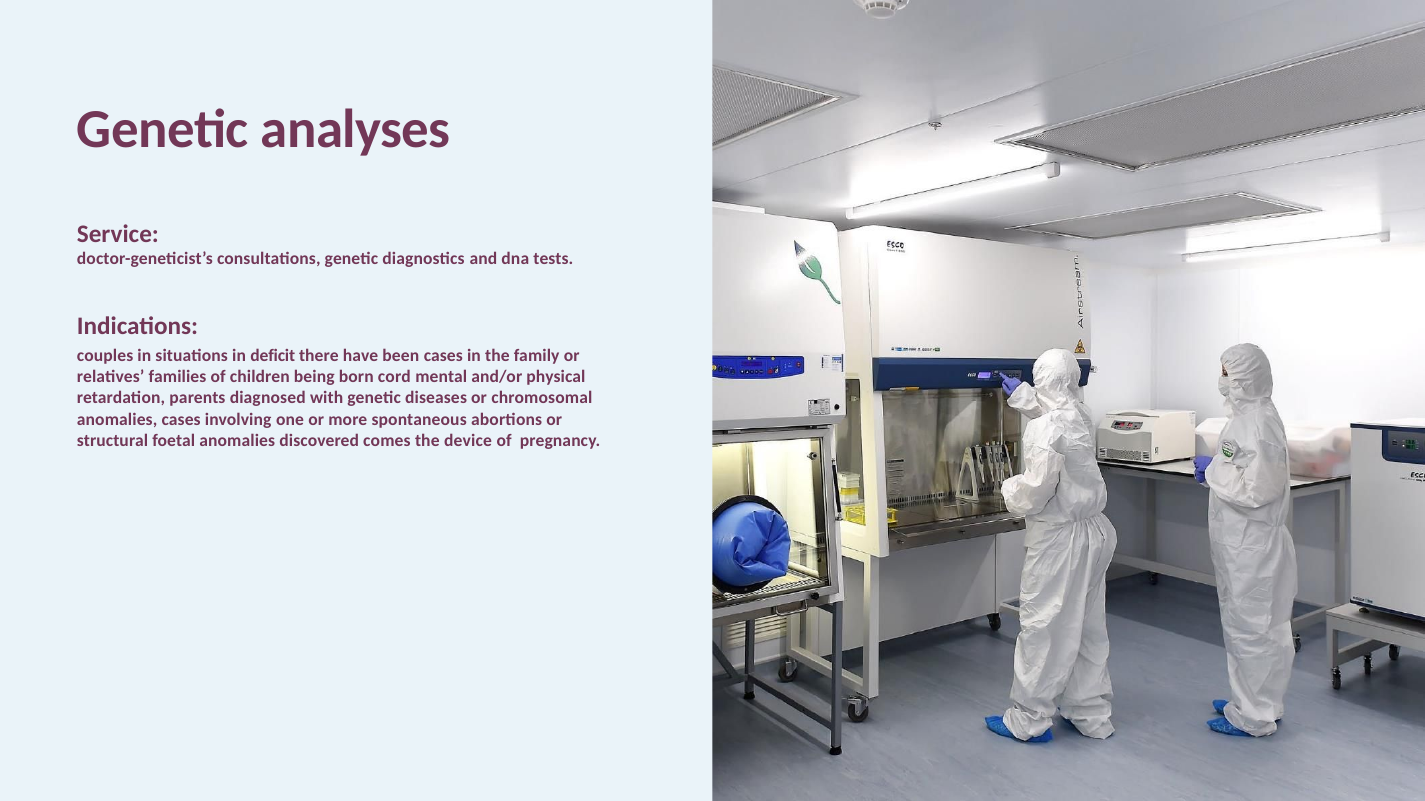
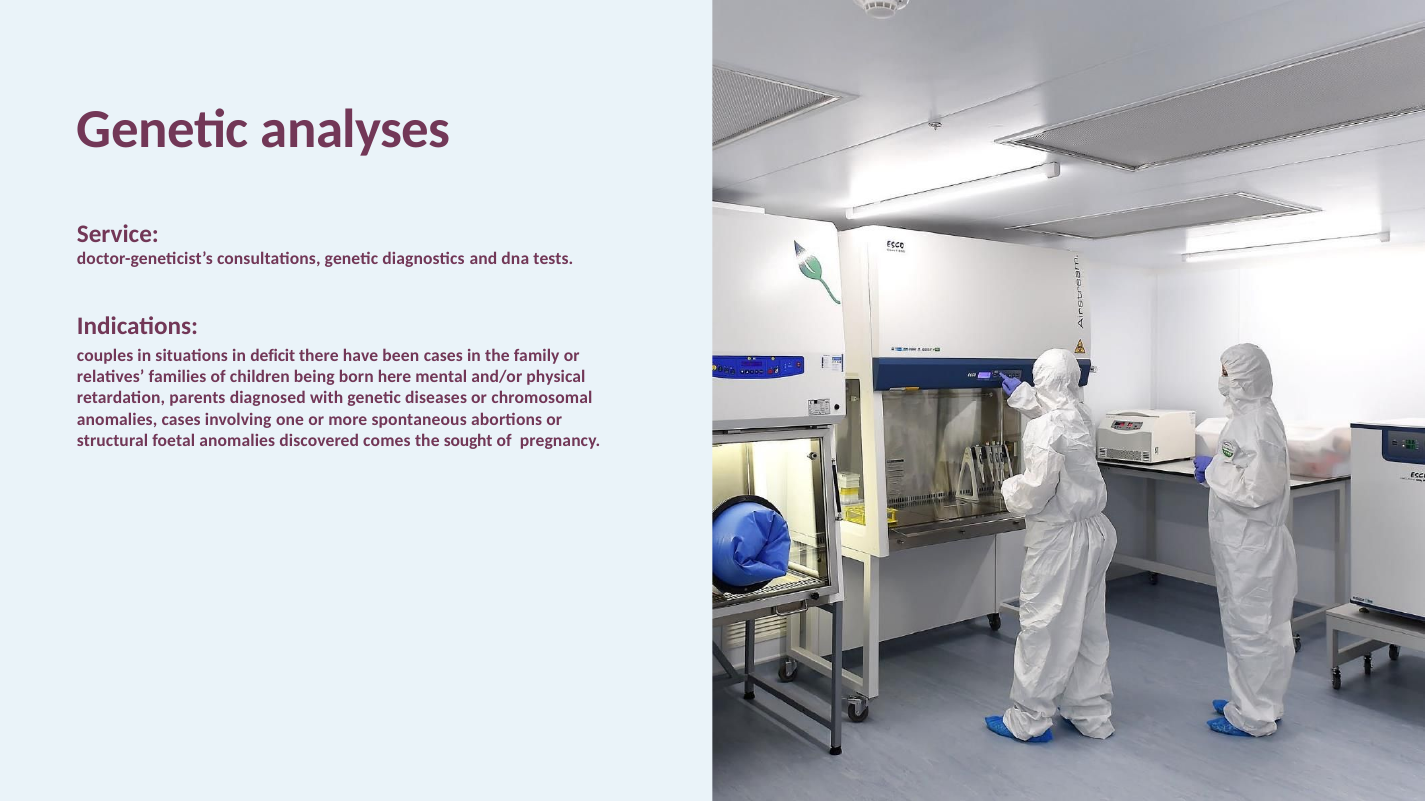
cord: cord -> here
device: device -> sought
